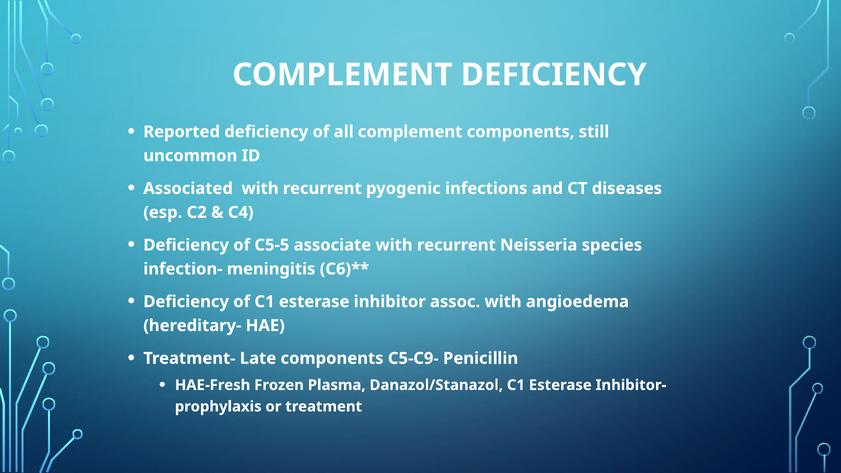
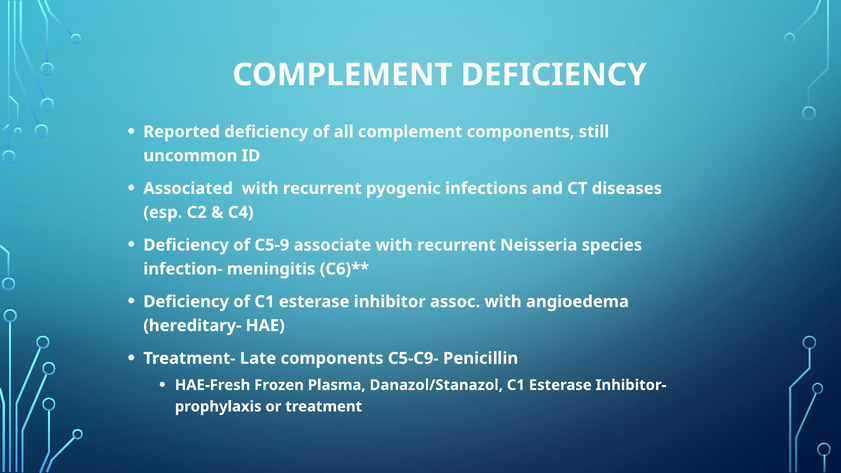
C5-5: C5-5 -> C5-9
